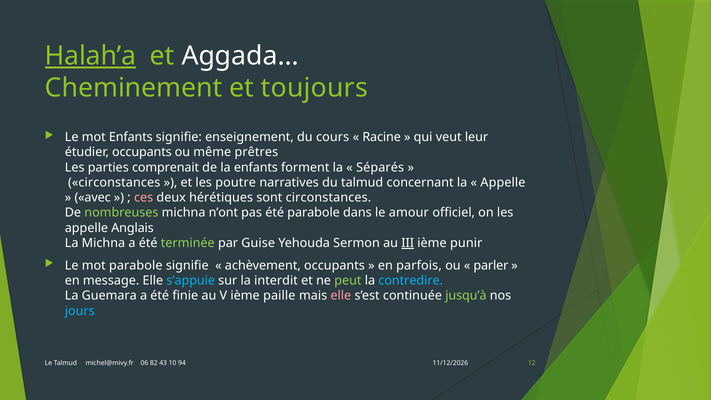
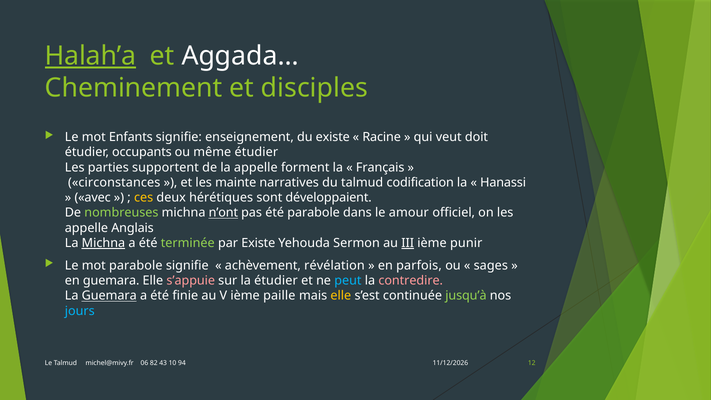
toujours: toujours -> disciples
du cours: cours -> existe
leur: leur -> doit
même prêtres: prêtres -> étudier
comprenait: comprenait -> supportent
la enfants: enfants -> appelle
Séparés: Séparés -> Français
poutre: poutre -> mainte
concernant: concernant -> codification
Appelle at (503, 182): Appelle -> Hanassi
ces colour: pink -> yellow
sont circonstances: circonstances -> développaient
n’ont underline: none -> present
Michna at (103, 243) underline: none -> present
par Guise: Guise -> Existe
achèvement occupants: occupants -> révélation
parler: parler -> sages
en message: message -> guemara
s’appuie colour: light blue -> pink
la interdit: interdit -> étudier
peut colour: light green -> light blue
contredire colour: light blue -> pink
Guemara at (109, 296) underline: none -> present
elle at (341, 296) colour: pink -> yellow
